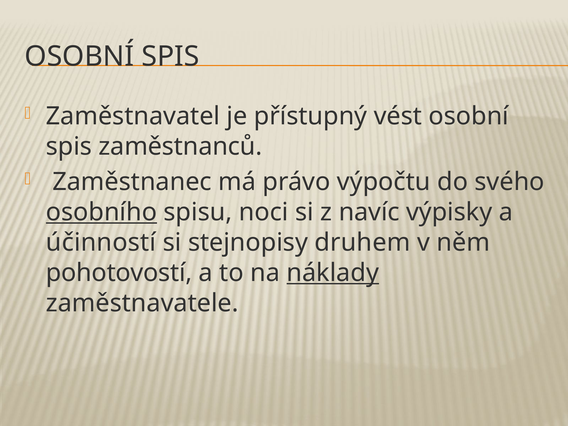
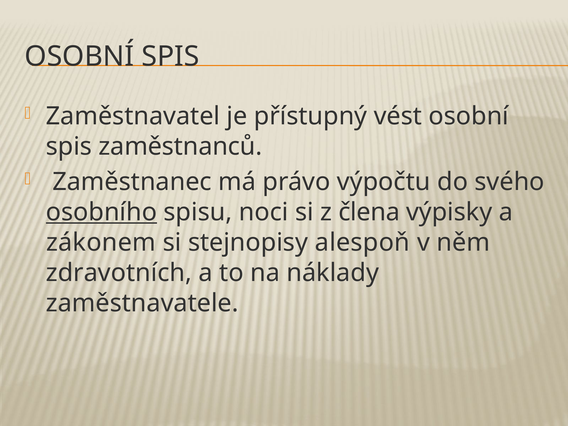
navíc: navíc -> člena
účinností: účinností -> zákonem
druhem: druhem -> alespoň
pohotovostí: pohotovostí -> zdravotních
náklady underline: present -> none
